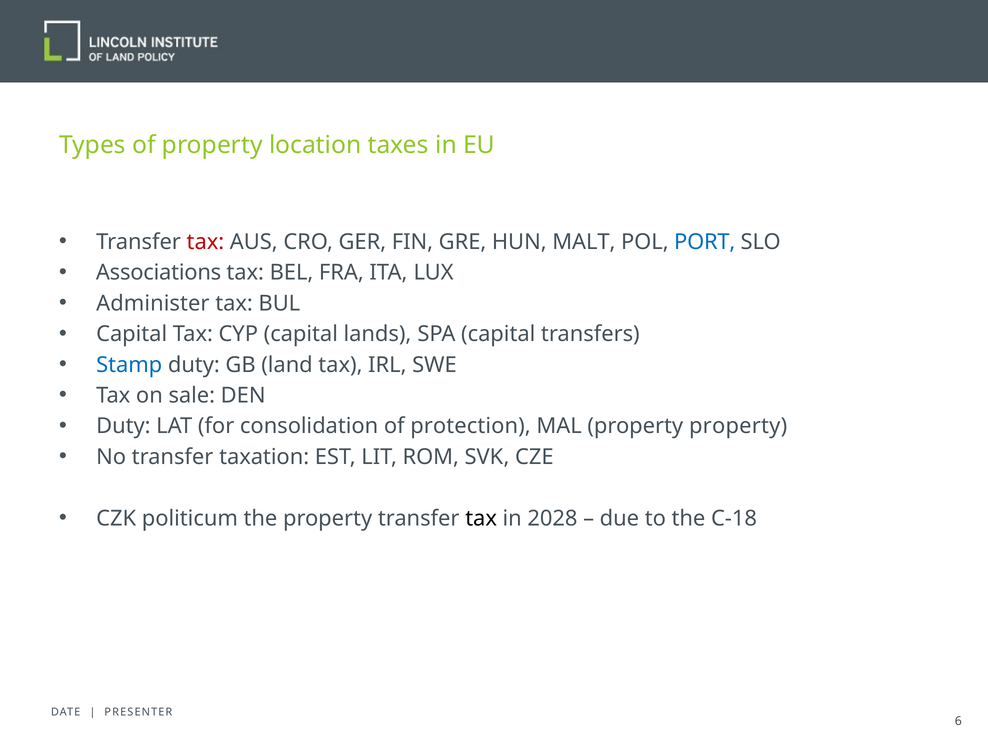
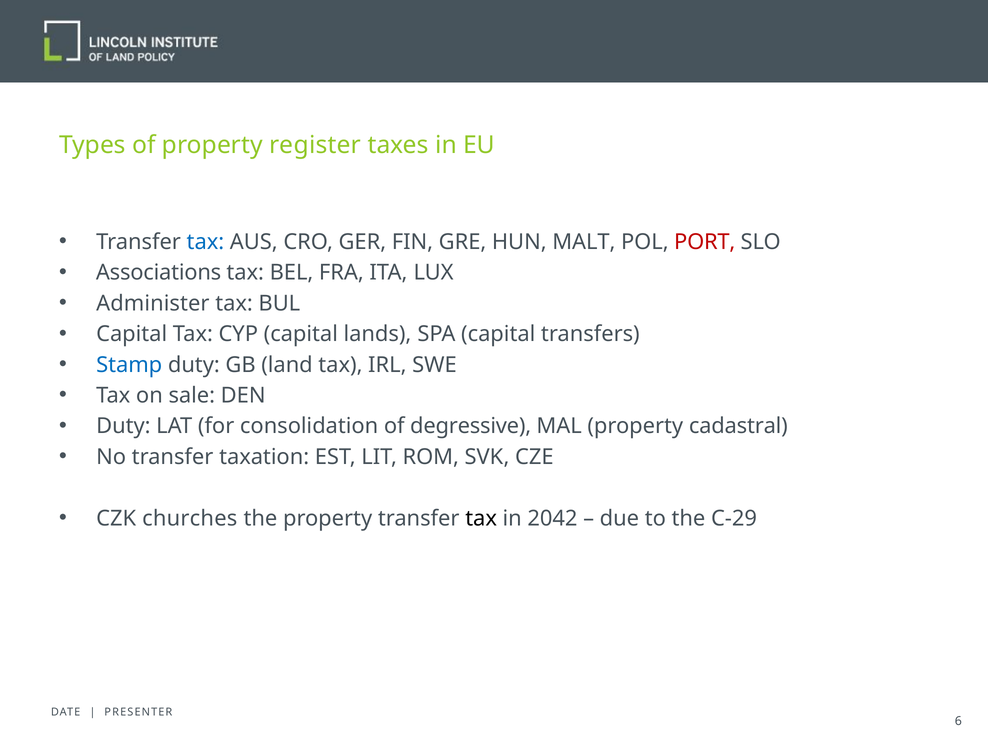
location: location -> register
tax at (205, 242) colour: red -> blue
PORT colour: blue -> red
protection: protection -> degressive
property property: property -> cadastral
politicum: politicum -> churches
2028: 2028 -> 2042
C-18: C-18 -> C-29
